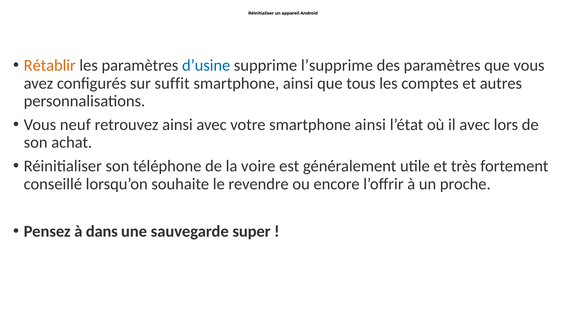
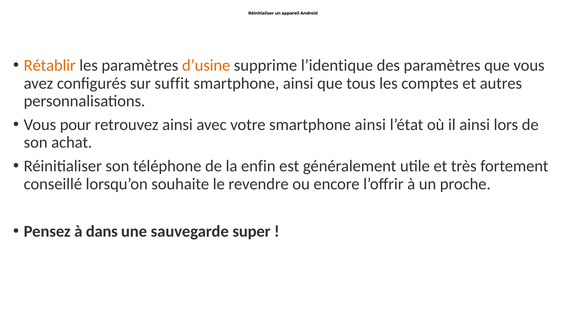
d’usine colour: blue -> orange
l’supprime: l’supprime -> l’identique
neuf: neuf -> pour
il avec: avec -> ainsi
voire: voire -> enfin
